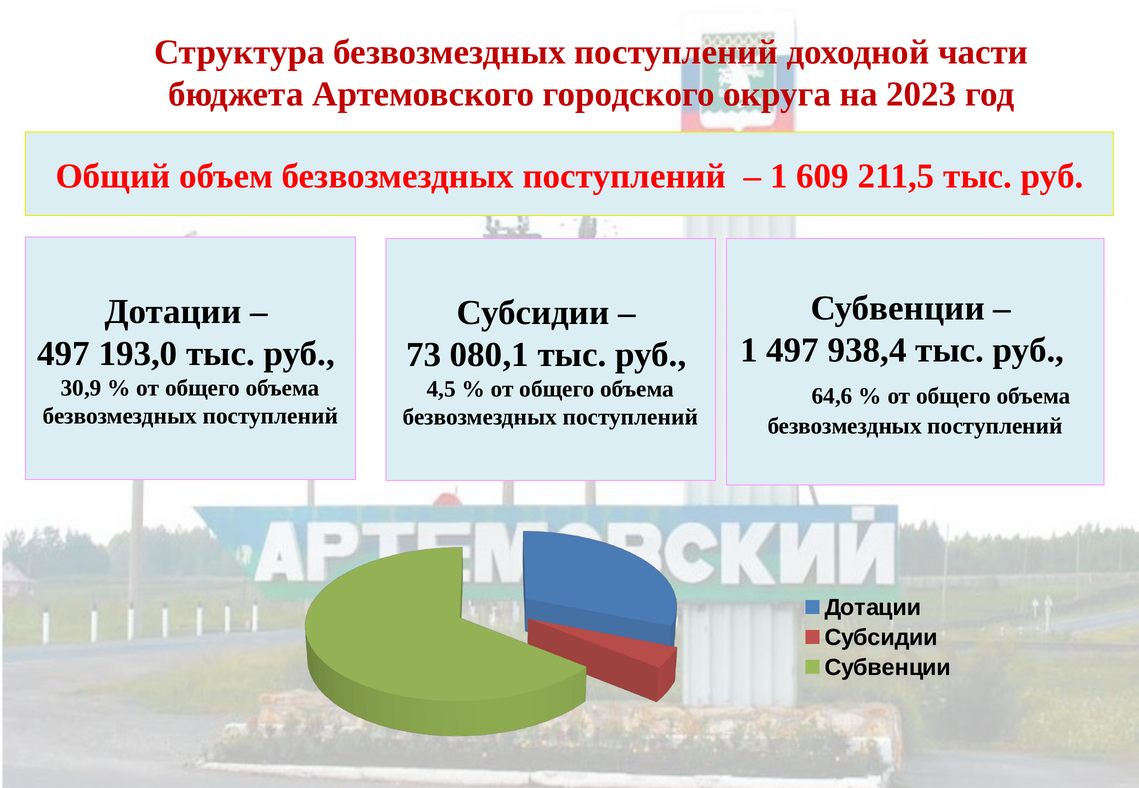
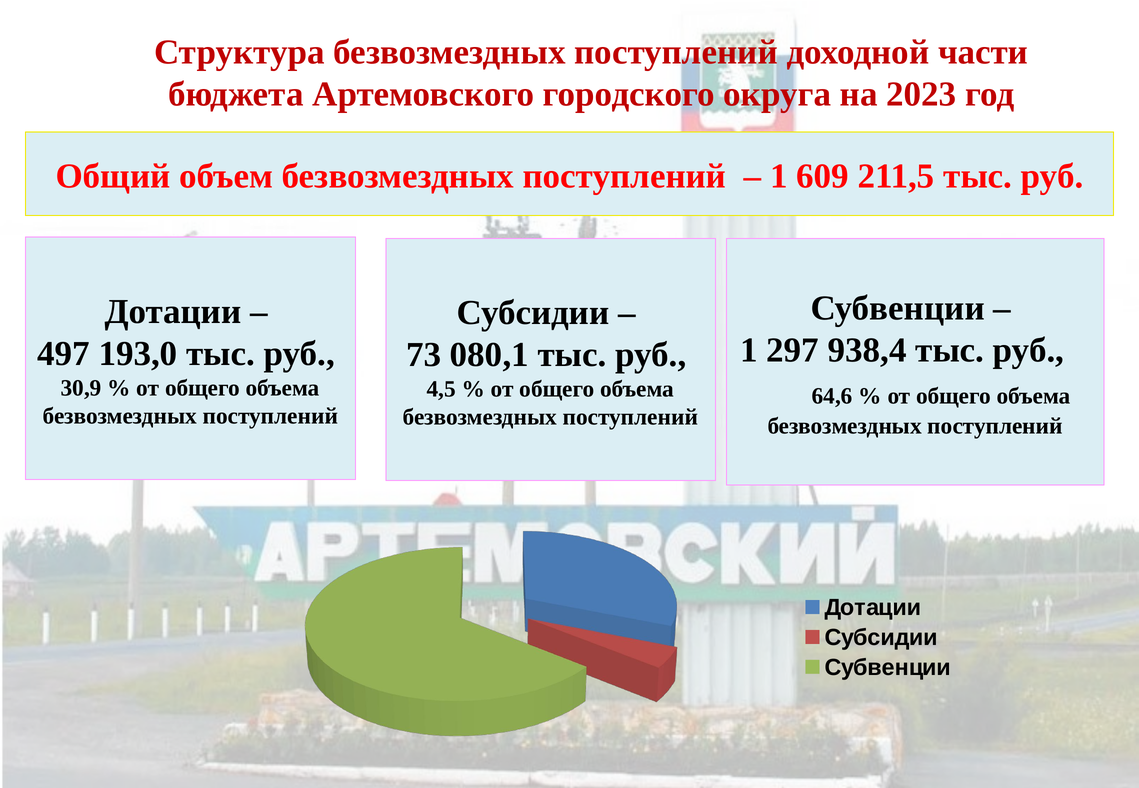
1 497: 497 -> 297
